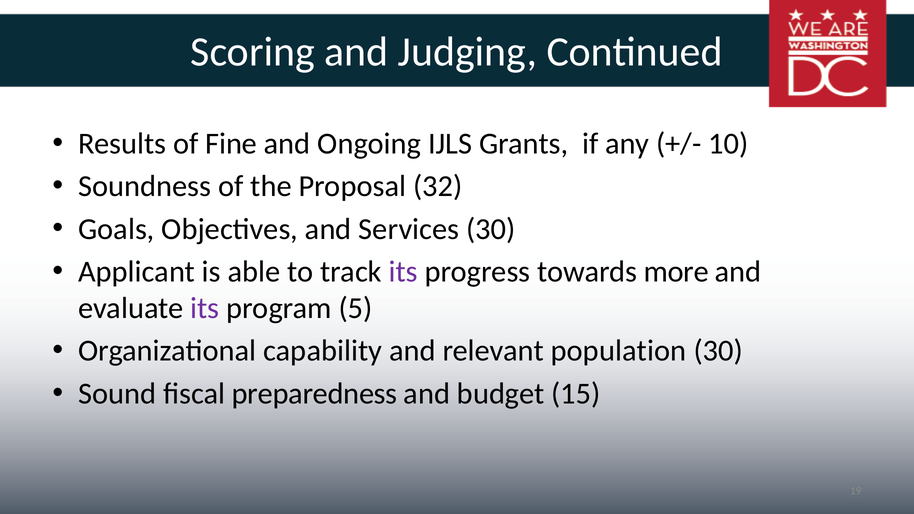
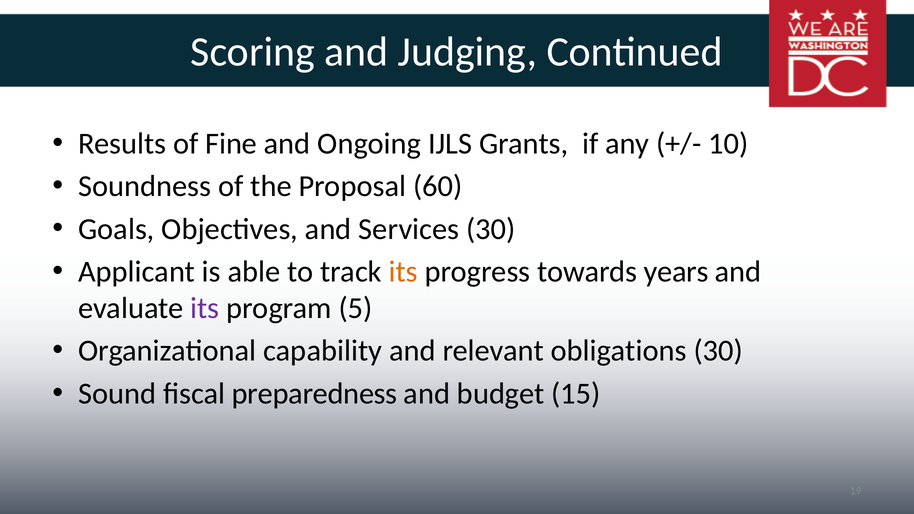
32: 32 -> 60
its at (403, 272) colour: purple -> orange
more: more -> years
population: population -> obligations
